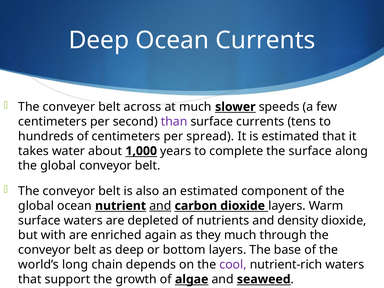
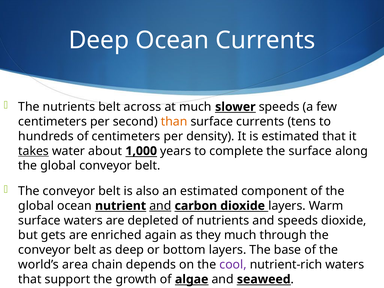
The conveyer: conveyer -> nutrients
than colour: purple -> orange
spread: spread -> density
takes underline: none -> present
and density: density -> speeds
with: with -> gets
long: long -> area
